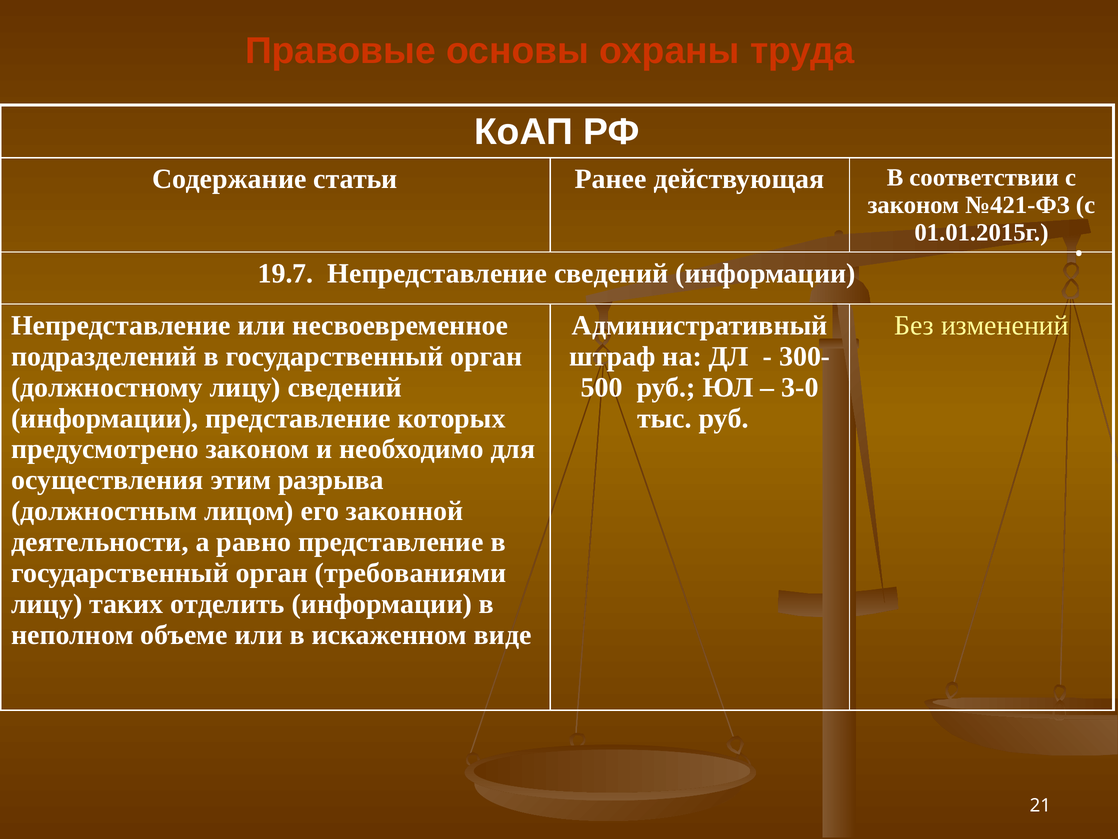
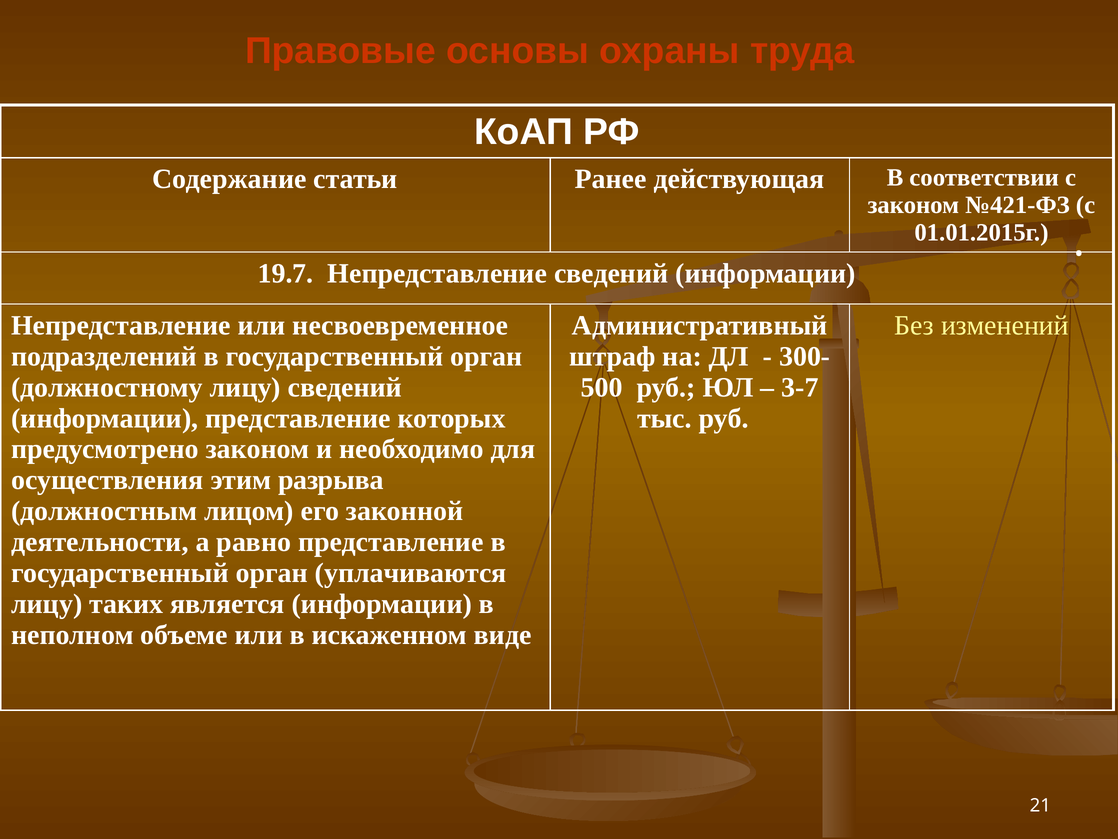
3-0: 3-0 -> 3-7
требованиями: требованиями -> уплачиваются
отделить: отделить -> является
